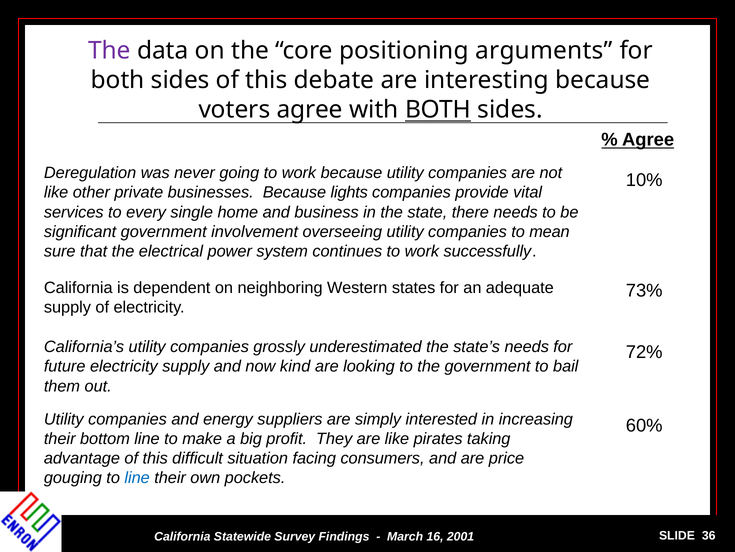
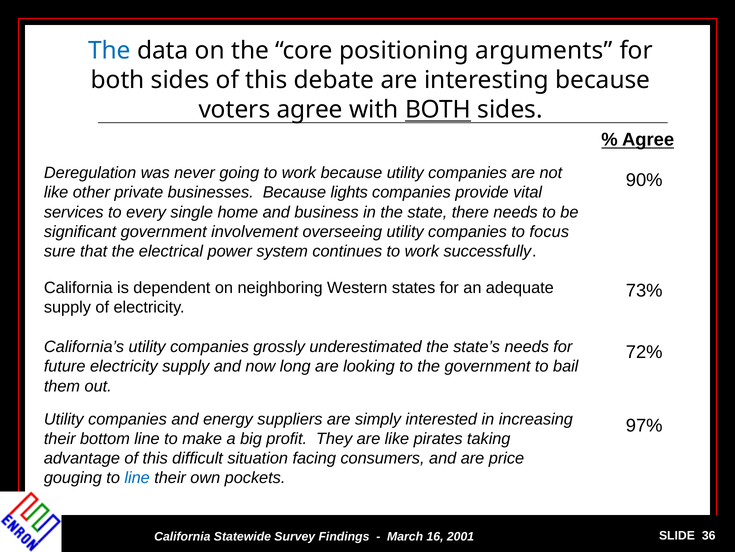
The at (109, 51) colour: purple -> blue
10%: 10% -> 90%
mean: mean -> focus
kind: kind -> long
60%: 60% -> 97%
